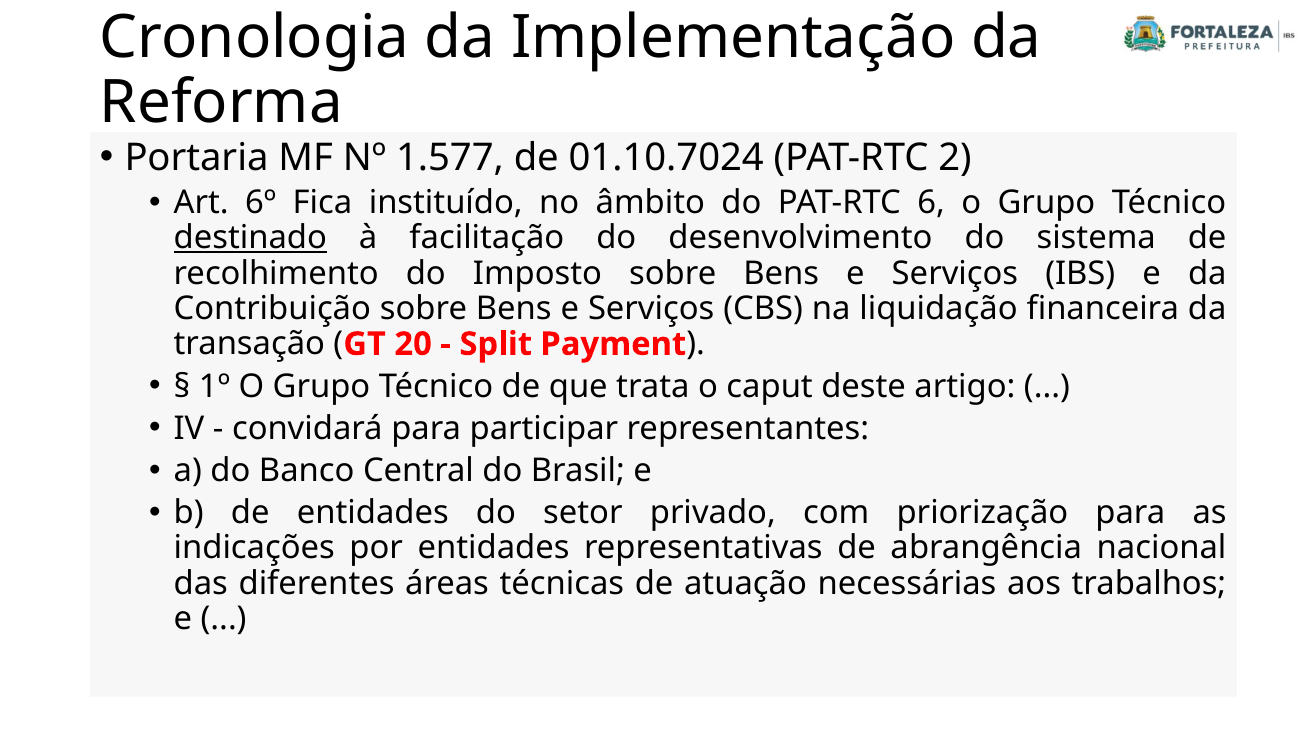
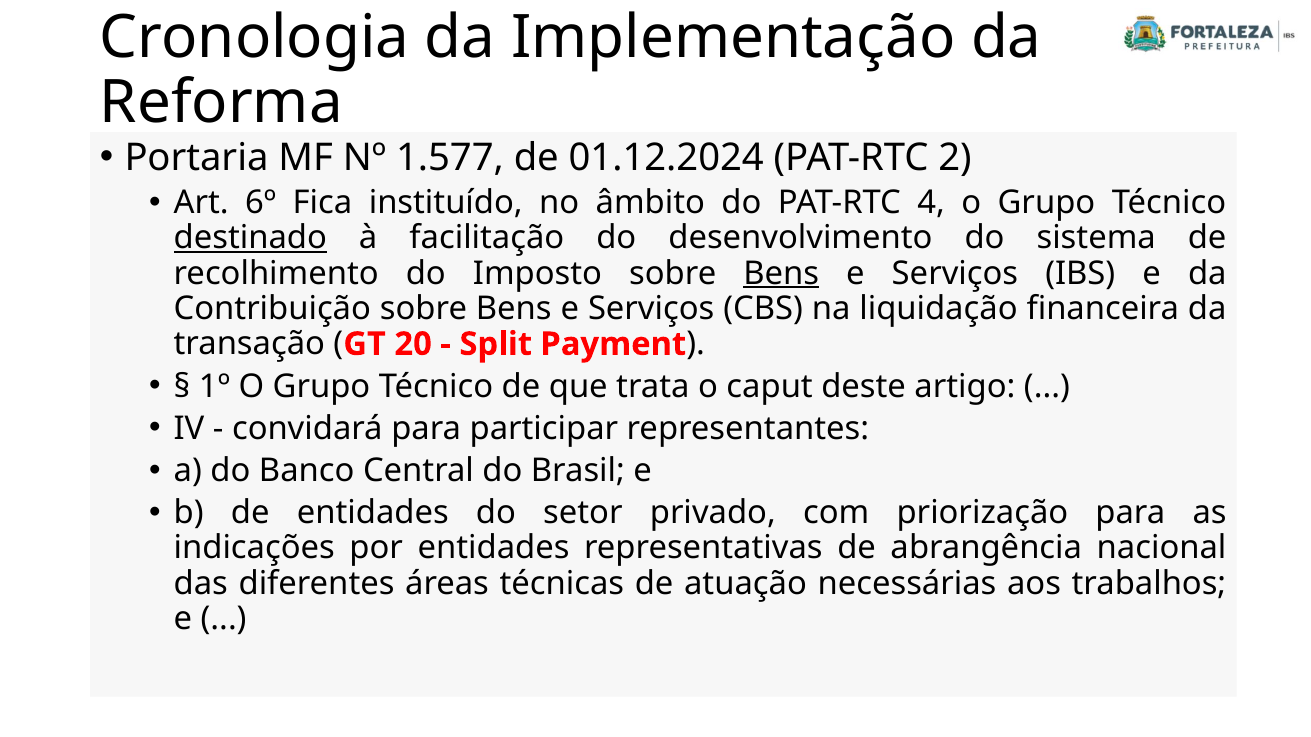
01.10.7024: 01.10.7024 -> 01.12.2024
6: 6 -> 4
Bens at (781, 274) underline: none -> present
